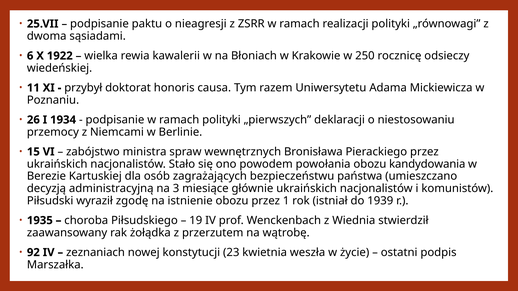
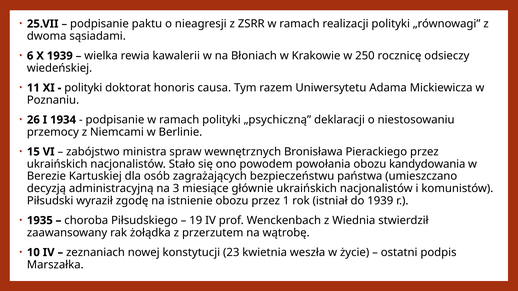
X 1922: 1922 -> 1939
przybył at (83, 88): przybył -> polityki
„pierwszych: „pierwszych -> „psychiczną
92: 92 -> 10
